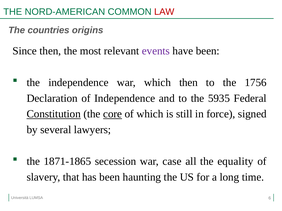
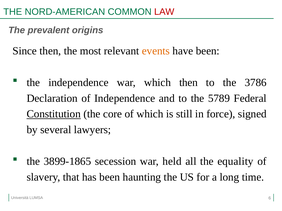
countries: countries -> prevalent
events colour: purple -> orange
1756: 1756 -> 3786
5935: 5935 -> 5789
core underline: present -> none
1871-1865: 1871-1865 -> 3899-1865
case: case -> held
